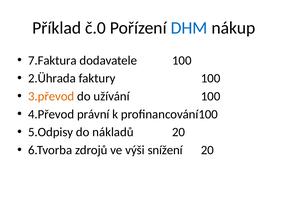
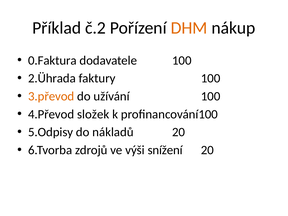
č.0: č.0 -> č.2
DHM colour: blue -> orange
7.Faktura: 7.Faktura -> 0.Faktura
právní: právní -> složek
